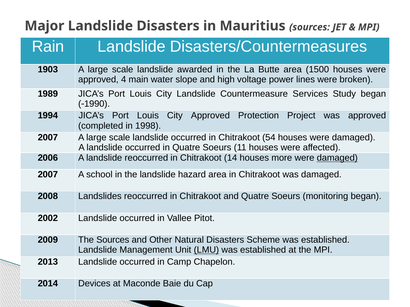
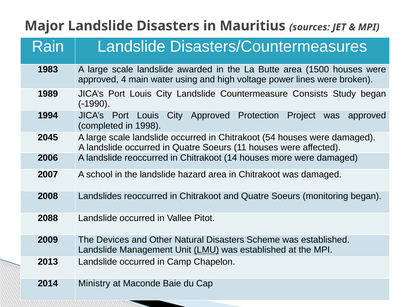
1903: 1903 -> 1983
slope: slope -> using
Services: Services -> Consists
2007 at (48, 138): 2007 -> 2045
damaged at (337, 158) underline: present -> none
2002: 2002 -> 2088
The Sources: Sources -> Devices
Devices: Devices -> Ministry
